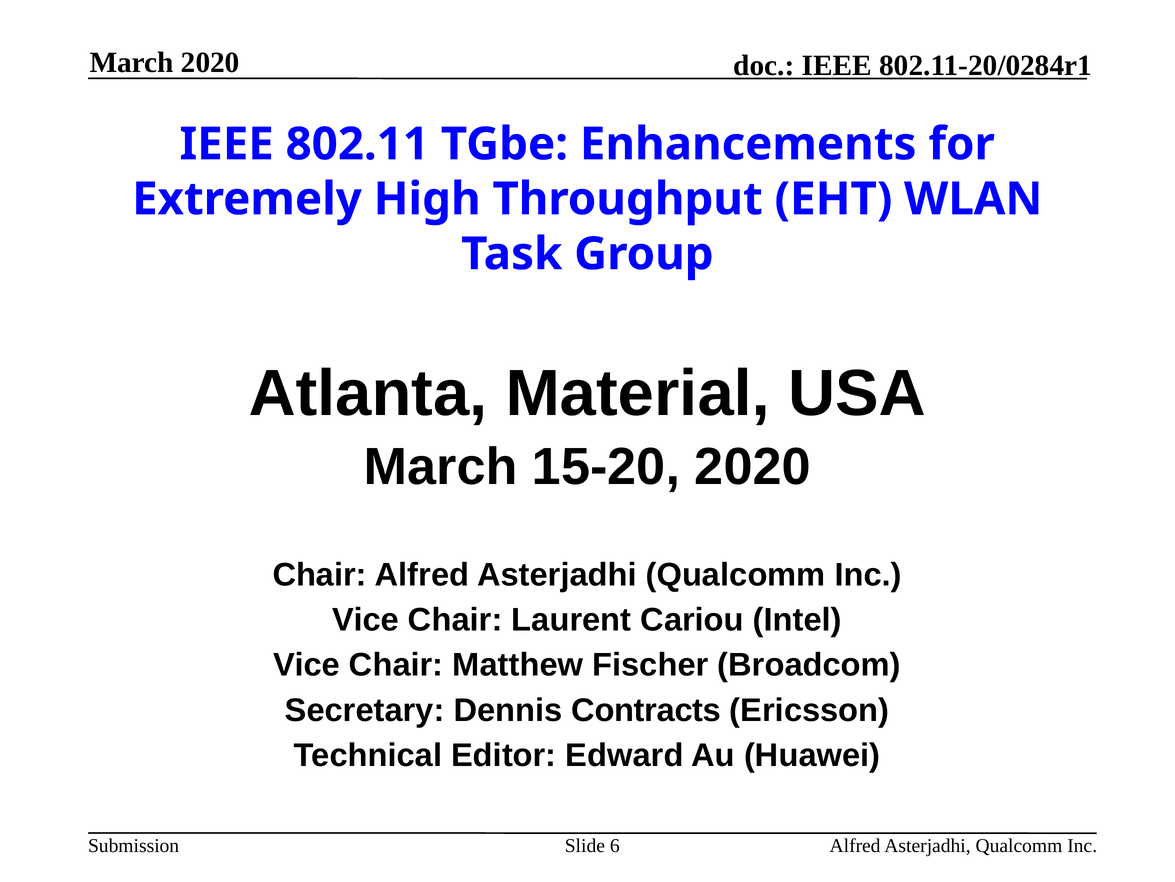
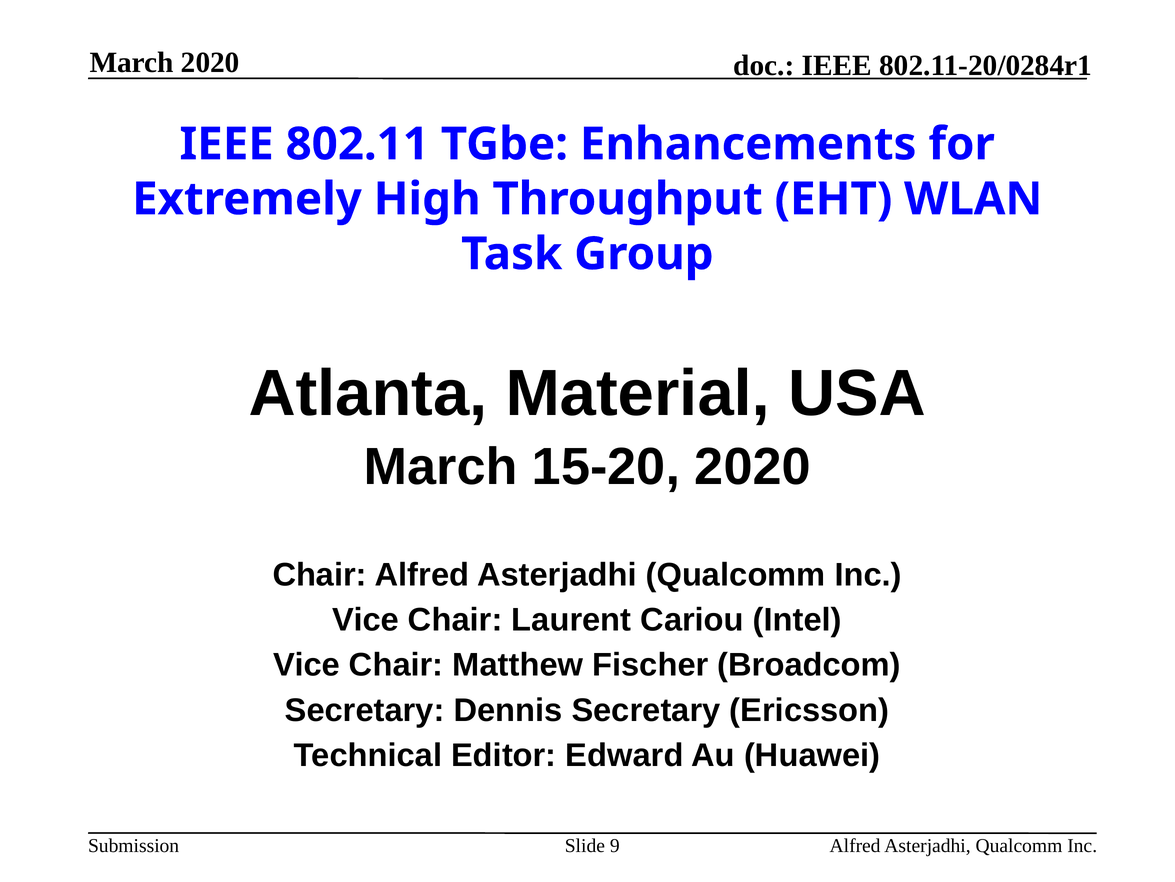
Dennis Contracts: Contracts -> Secretary
6: 6 -> 9
